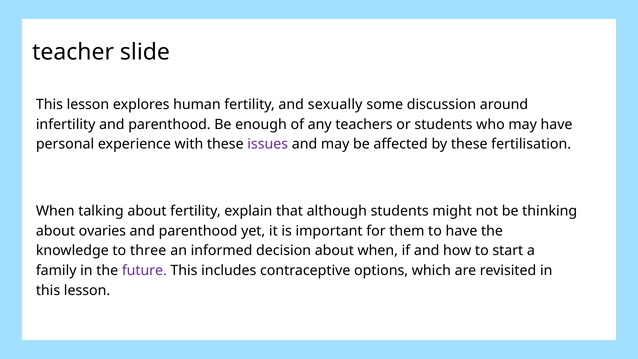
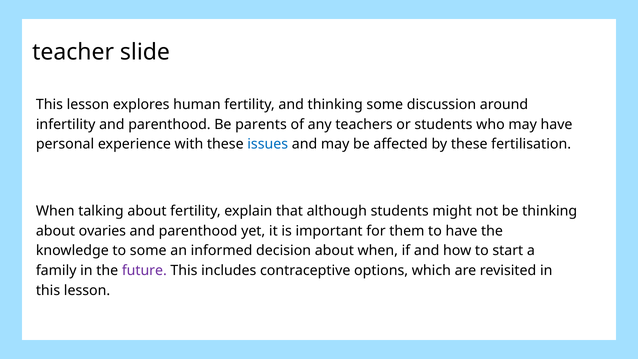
and sexually: sexually -> thinking
enough: enough -> parents
issues colour: purple -> blue
to three: three -> some
